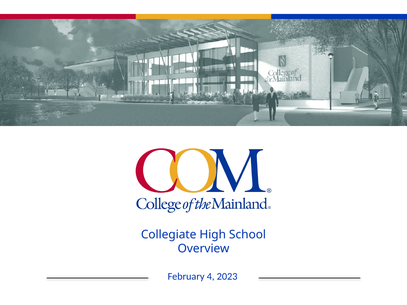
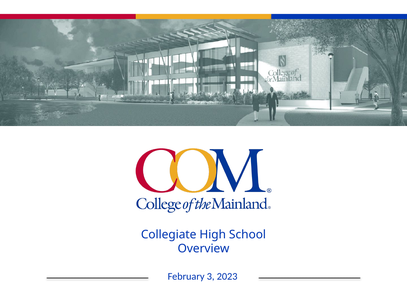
4: 4 -> 3
